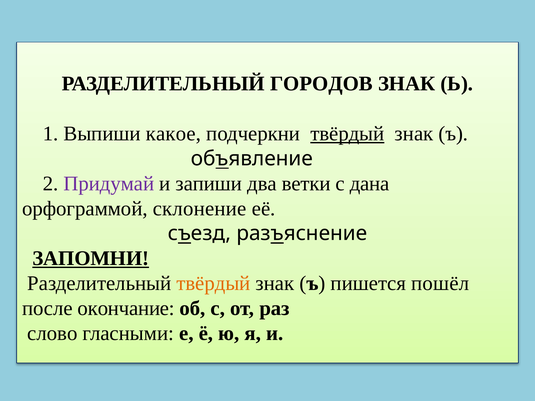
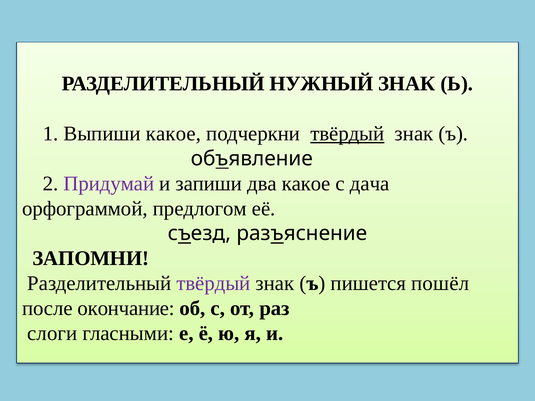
ГОРОДОВ: ГОРОДОВ -> НУЖНЫЙ
два ветки: ветки -> какое
дана: дана -> дача
склонение: склонение -> предлогом
ЗАПОМНИ underline: present -> none
твёрдый at (213, 284) colour: orange -> purple
слово: слово -> слоги
